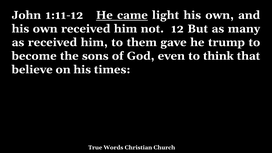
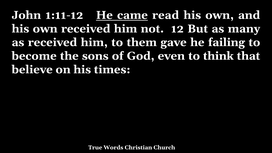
light: light -> read
trump: trump -> failing
